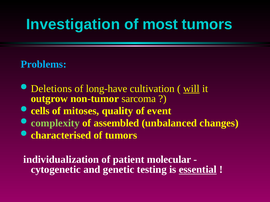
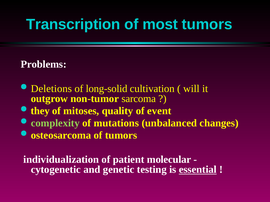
Investigation: Investigation -> Transcription
Problems colour: light blue -> white
long-have: long-have -> long-solid
will underline: present -> none
cells: cells -> they
assembled: assembled -> mutations
characterised: characterised -> osteosarcoma
